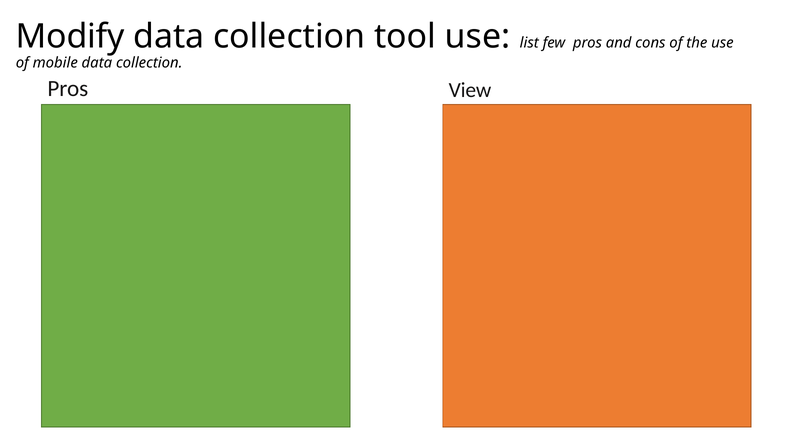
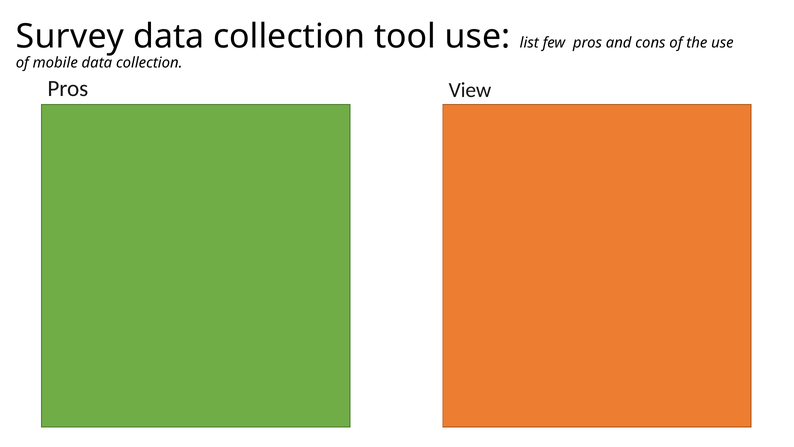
Modify: Modify -> Survey
